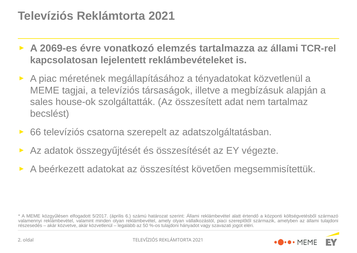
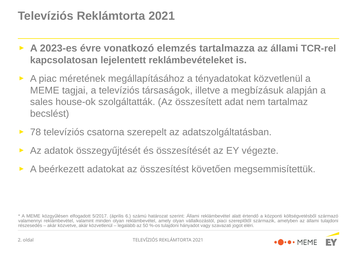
2069-es: 2069-es -> 2023-es
66: 66 -> 78
